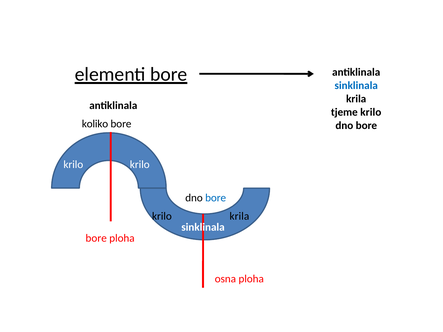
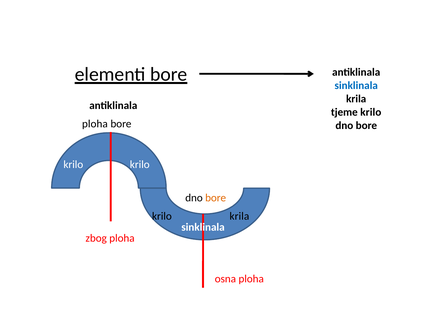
koliko at (95, 124): koliko -> ploha
bore at (216, 198) colour: blue -> orange
bore at (96, 238): bore -> zbog
